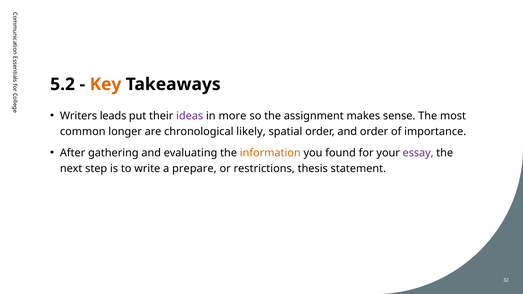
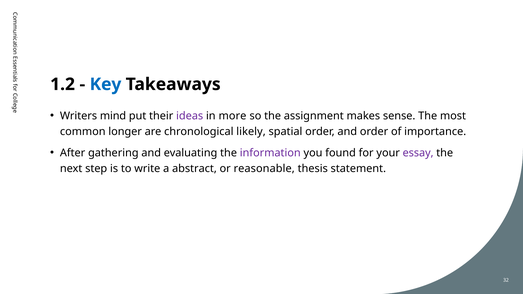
5.2: 5.2 -> 1.2
Key colour: orange -> blue
leads: leads -> mind
information colour: orange -> purple
prepare: prepare -> abstract
restrictions: restrictions -> reasonable
